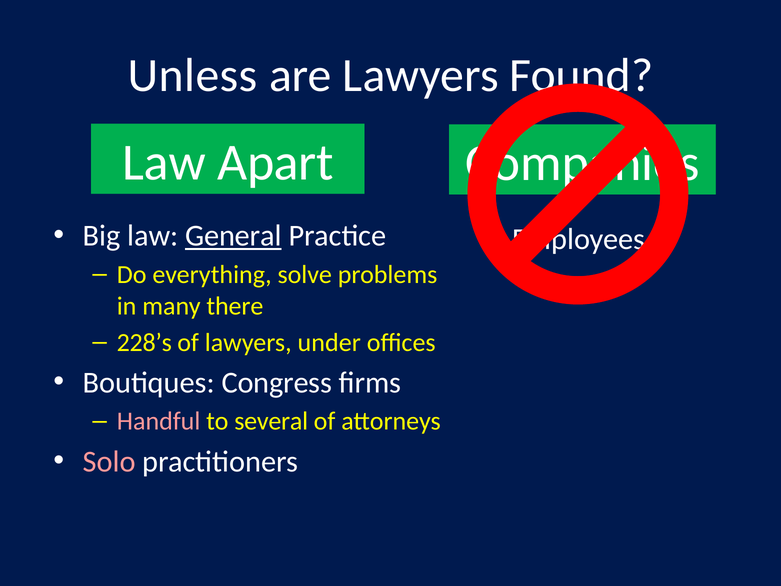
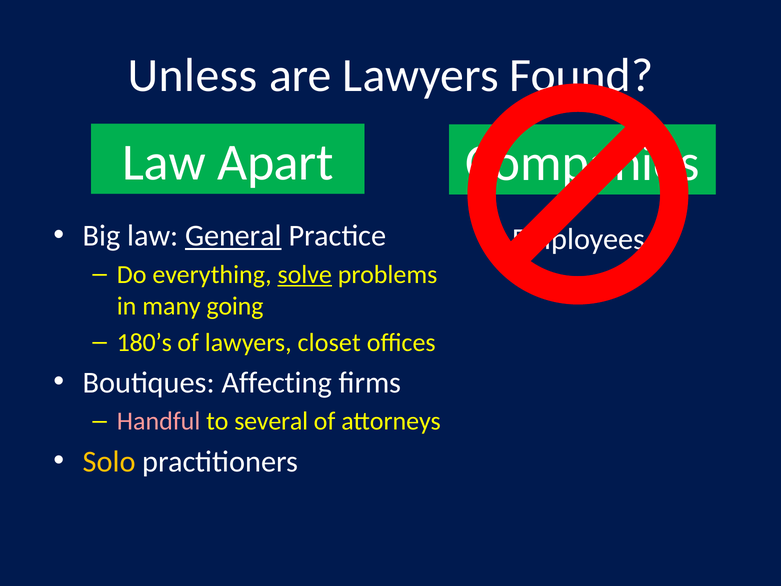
solve underline: none -> present
there: there -> going
228’s: 228’s -> 180’s
under: under -> closet
Congress: Congress -> Affecting
Solo colour: pink -> yellow
